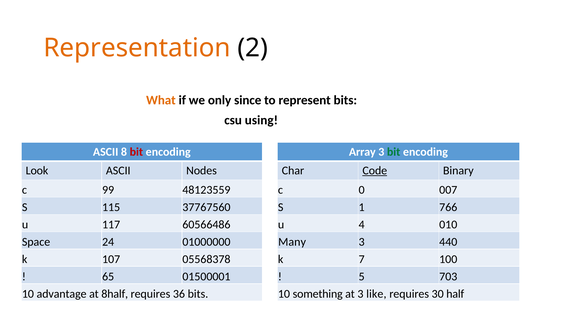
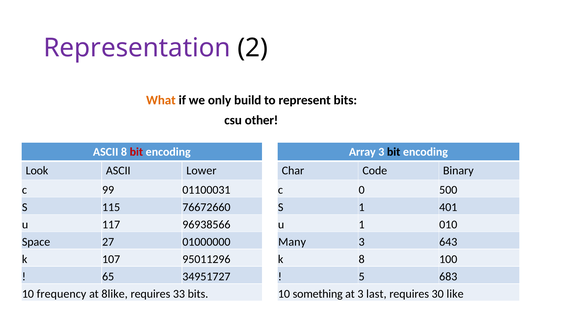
Representation colour: orange -> purple
since: since -> build
using: using -> other
bit at (394, 152) colour: green -> black
Nodes: Nodes -> Lower
Code underline: present -> none
48123559: 48123559 -> 01100031
007: 007 -> 500
37767560: 37767560 -> 76672660
766: 766 -> 401
60566486: 60566486 -> 96938566
u 4: 4 -> 1
24: 24 -> 27
440: 440 -> 643
05568378: 05568378 -> 95011296
k 7: 7 -> 8
01500001: 01500001 -> 34951727
703: 703 -> 683
advantage: advantage -> frequency
8half: 8half -> 8like
36: 36 -> 33
like: like -> last
half: half -> like
